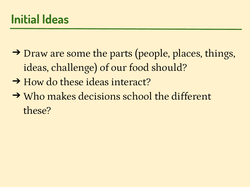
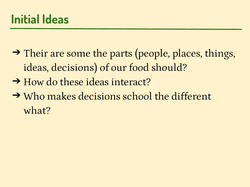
Draw: Draw -> Their
ideas challenge: challenge -> decisions
these at (37, 111): these -> what
